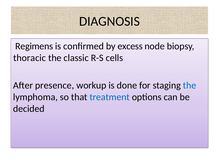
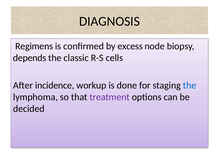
thoracic: thoracic -> depends
presence: presence -> incidence
treatment colour: blue -> purple
